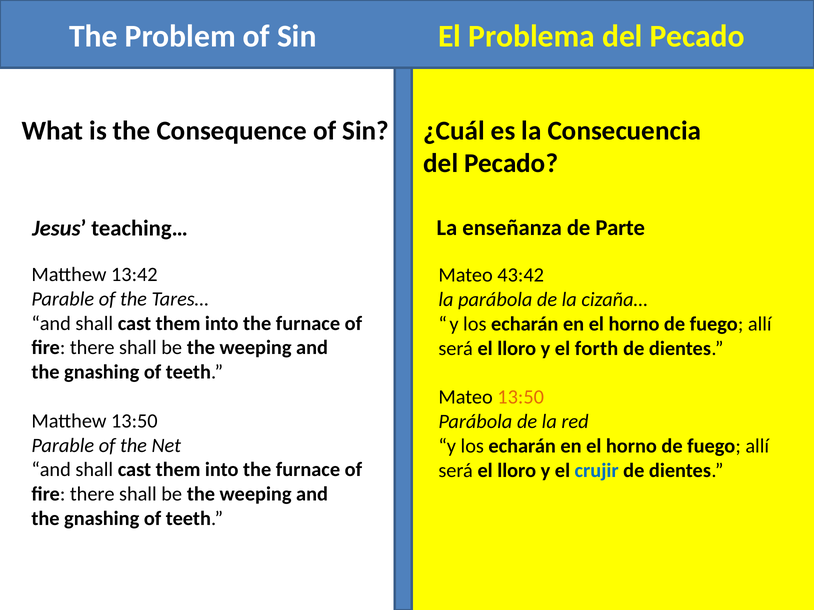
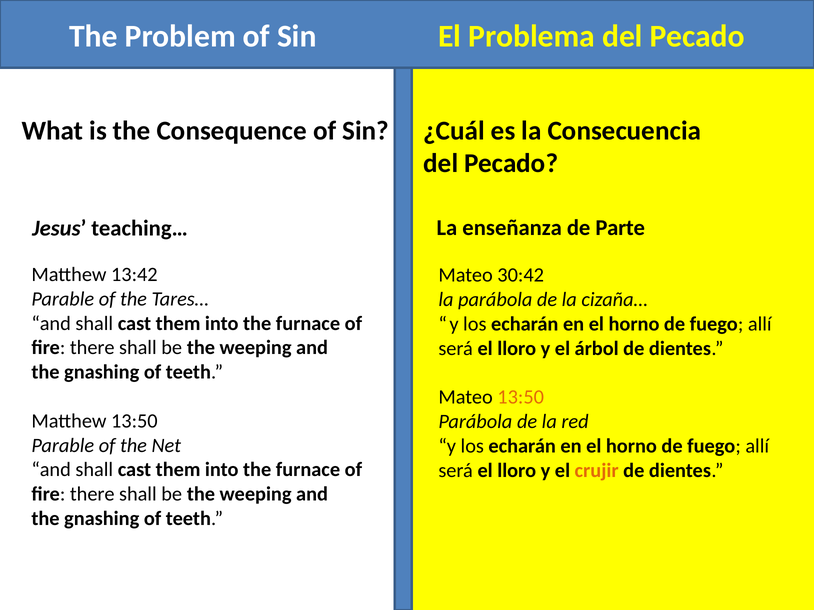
43:42: 43:42 -> 30:42
forth: forth -> árbol
crujir colour: blue -> orange
